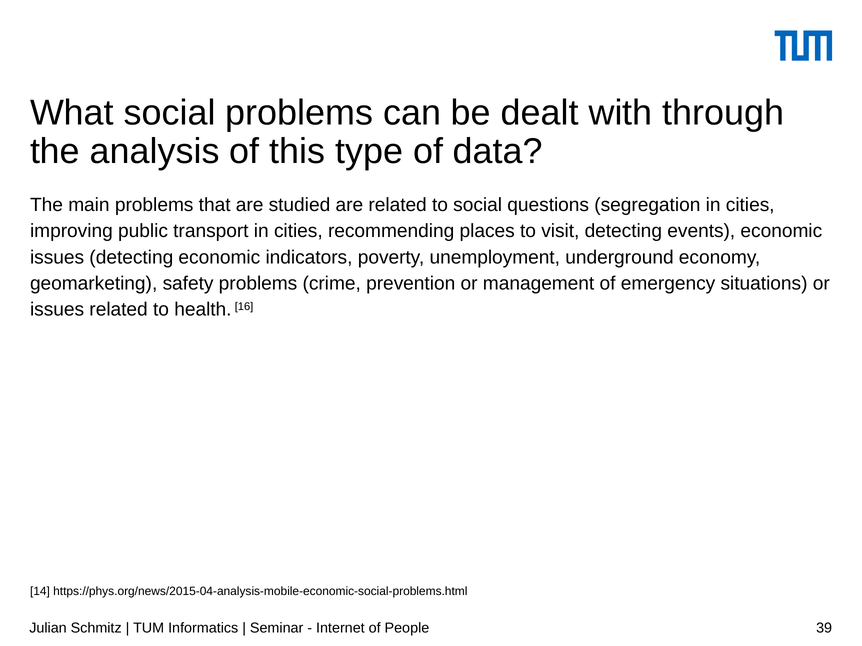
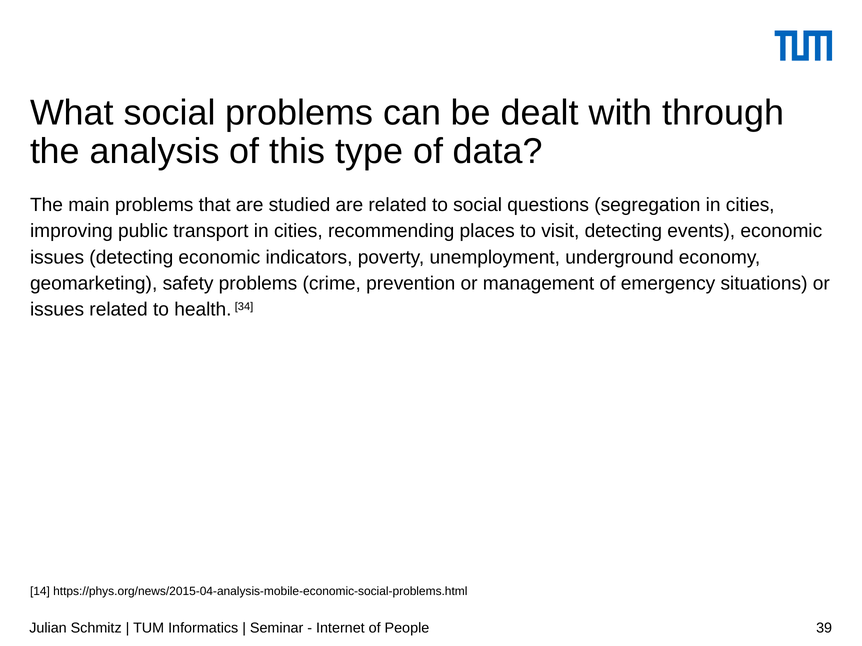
16: 16 -> 34
